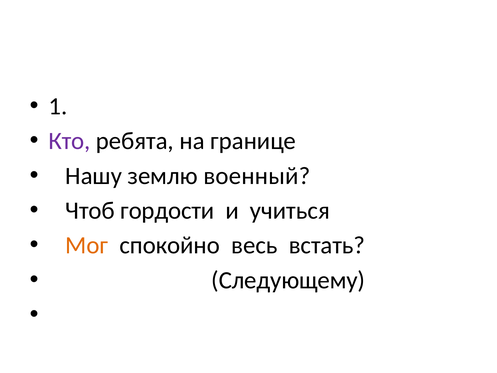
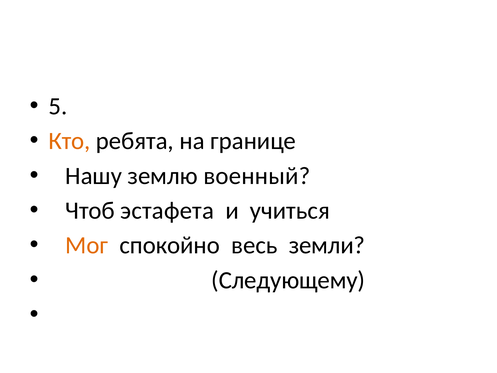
1: 1 -> 5
Кто colour: purple -> orange
гордости: гордости -> эстафета
встать: встать -> земли
